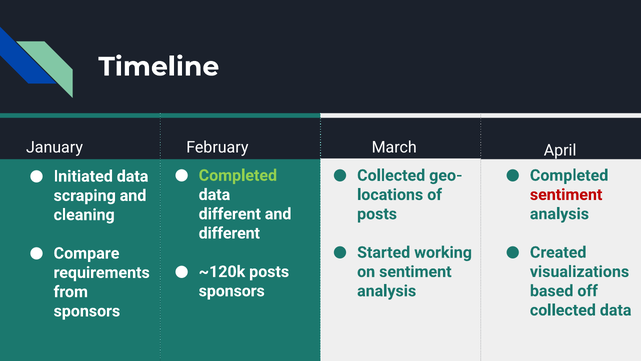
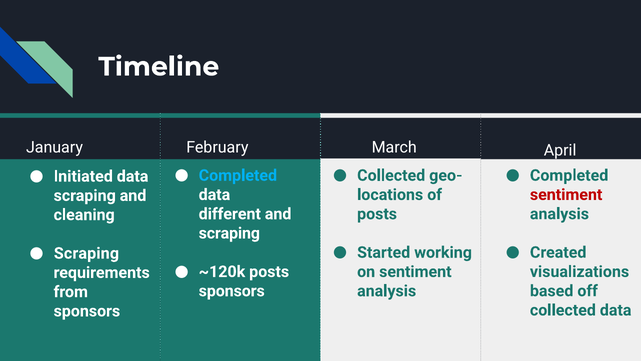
Completed at (238, 175) colour: light green -> light blue
different at (229, 233): different -> scraping
Compare at (86, 253): Compare -> Scraping
